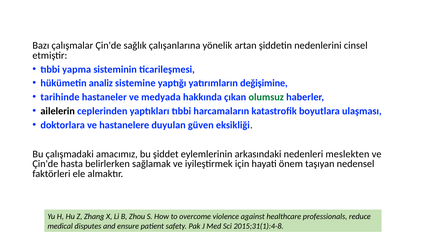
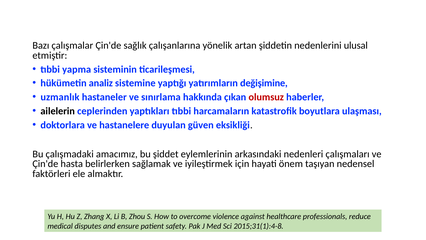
cinsel: cinsel -> ulusal
tarihinde: tarihinde -> uzmanlık
medyada: medyada -> sınırlama
olumsuz colour: green -> red
meslekten: meslekten -> çalışmaları
